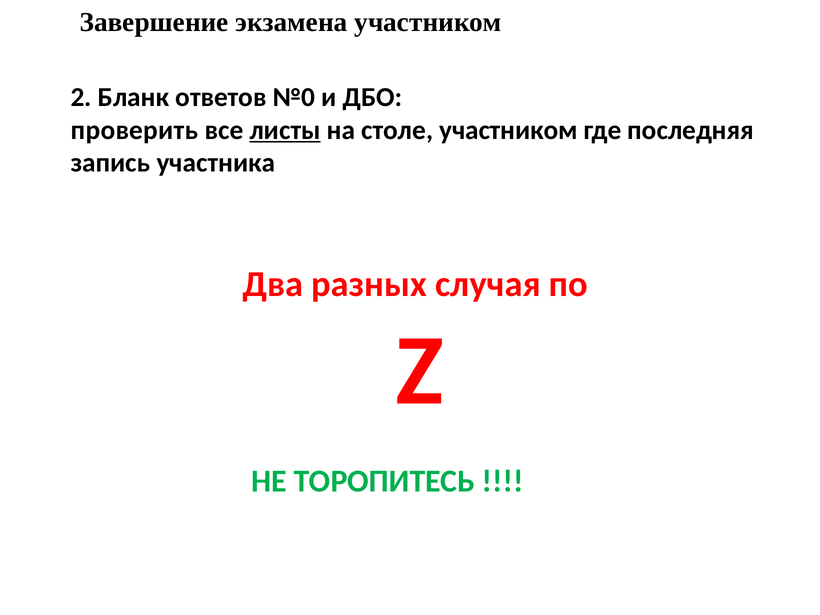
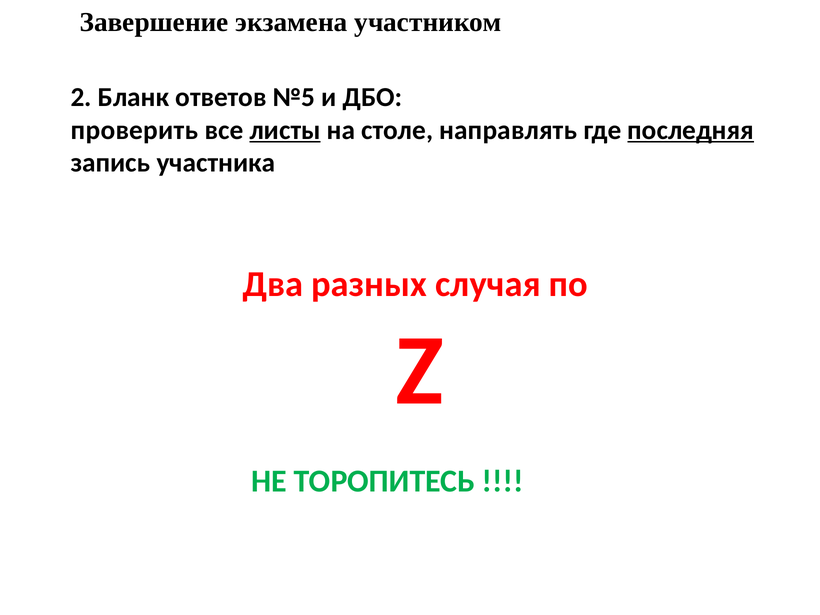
№0: №0 -> №5
столе участником: участником -> направлять
последняя underline: none -> present
